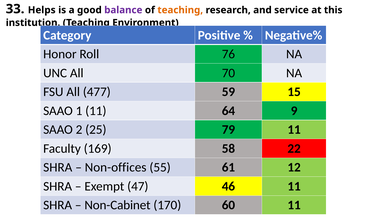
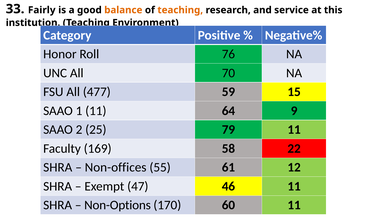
Helps: Helps -> Fairly
balance colour: purple -> orange
Non-Cabinet: Non-Cabinet -> Non-Options
